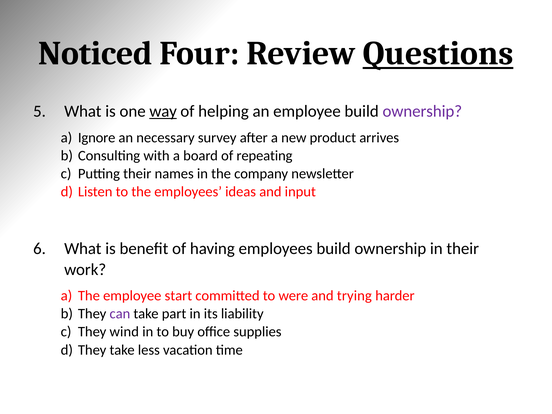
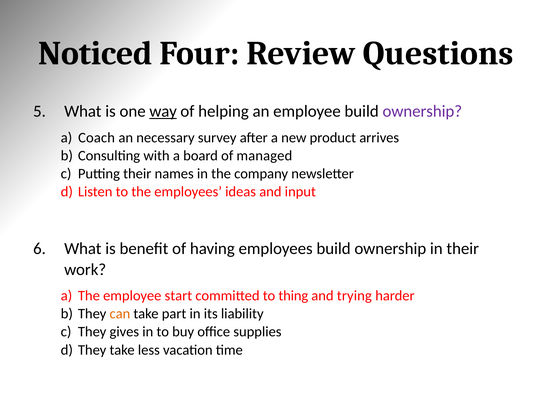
Questions underline: present -> none
Ignore: Ignore -> Coach
repeating: repeating -> managed
were: were -> thing
can colour: purple -> orange
wind: wind -> gives
